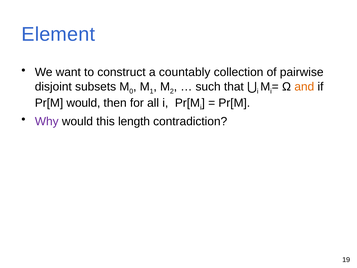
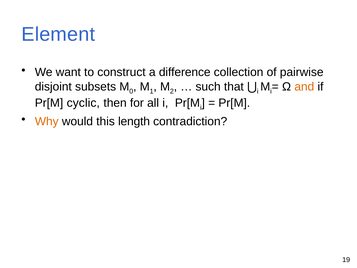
countably: countably -> difference
Pr[M would: would -> cyclic
Why colour: purple -> orange
